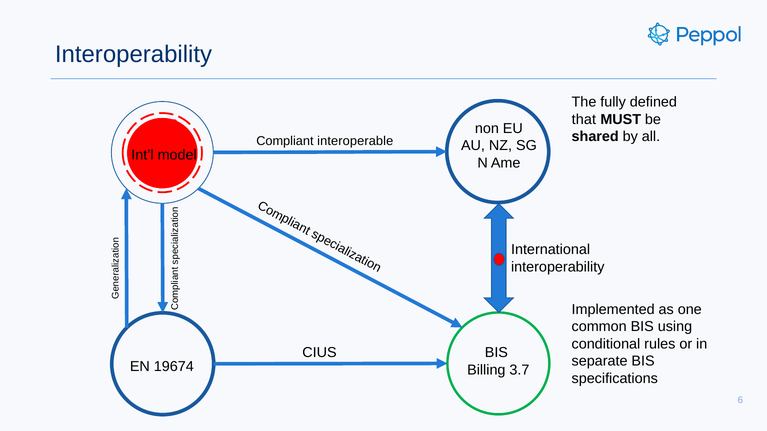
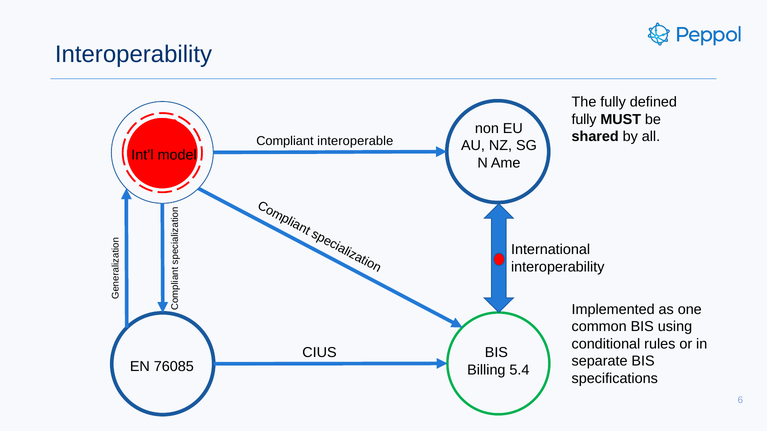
that at (584, 119): that -> fully
19674: 19674 -> 76085
3.7: 3.7 -> 5.4
